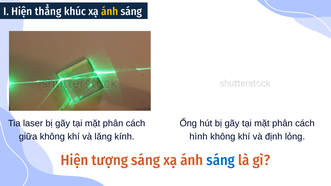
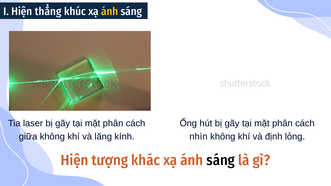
hình: hình -> nhìn
tượng sáng: sáng -> khác
sáng at (221, 161) colour: blue -> black
